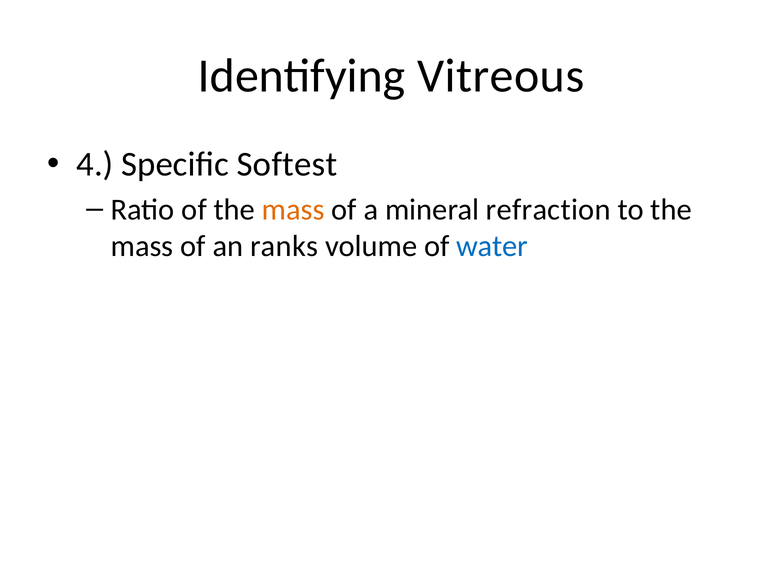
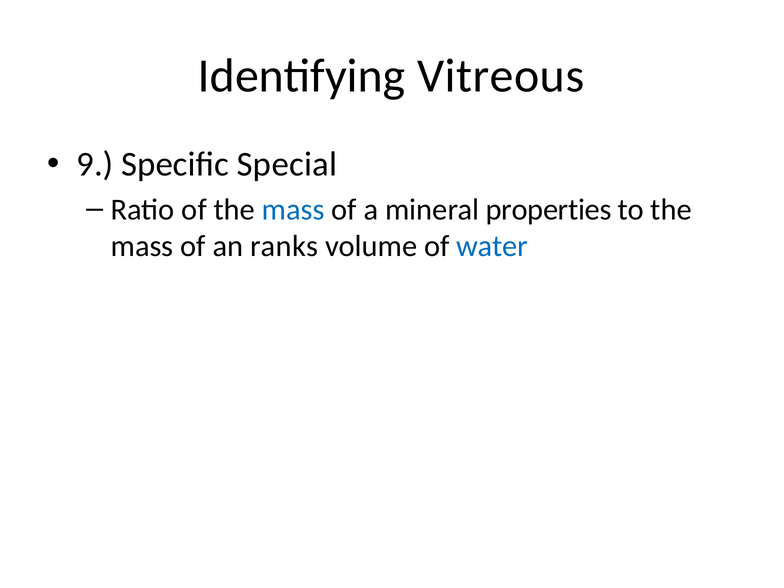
4: 4 -> 9
Softest: Softest -> Special
mass at (293, 209) colour: orange -> blue
refraction: refraction -> properties
